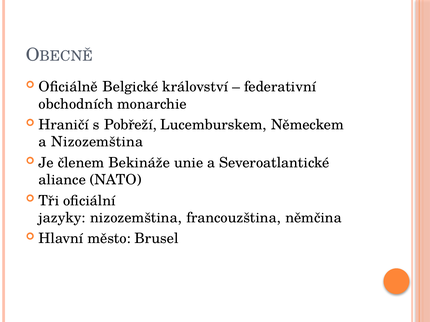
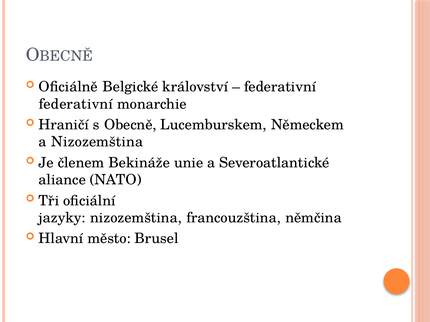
obchodních at (76, 104): obchodních -> federativní
Pobřeží: Pobřeží -> Obecně
